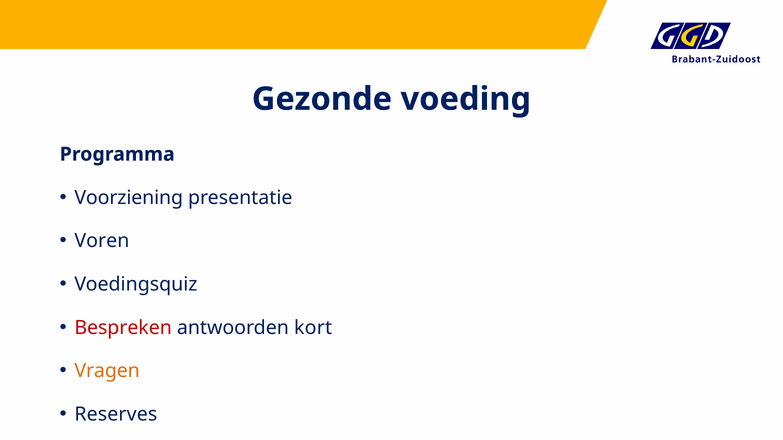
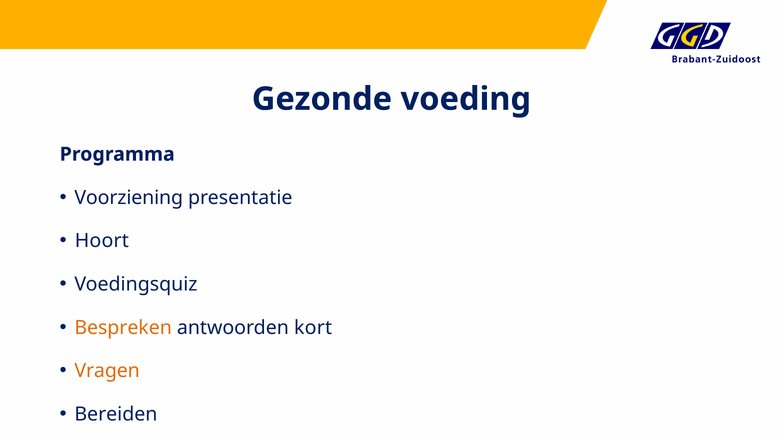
Voren: Voren -> Hoort
Bespreken colour: red -> orange
Reserves: Reserves -> Bereiden
